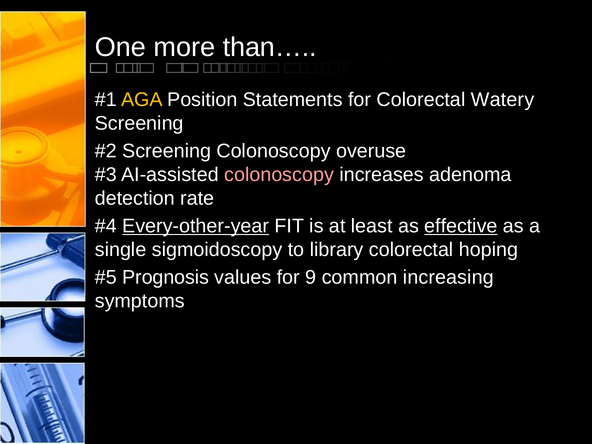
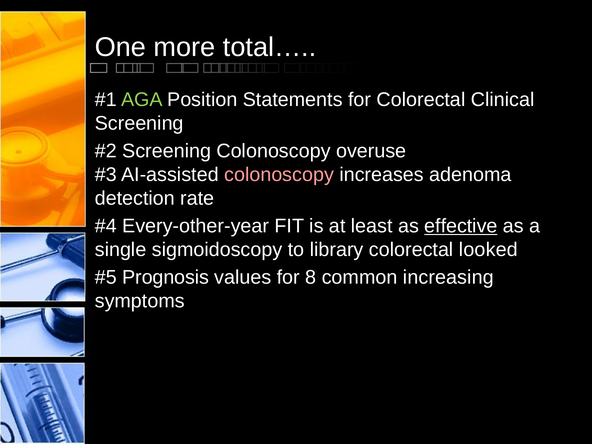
than…: than… -> total…
AGA colour: yellow -> light green
Watery: Watery -> Clinical
Every-other-year underline: present -> none
hoping: hoping -> looked
9: 9 -> 8
